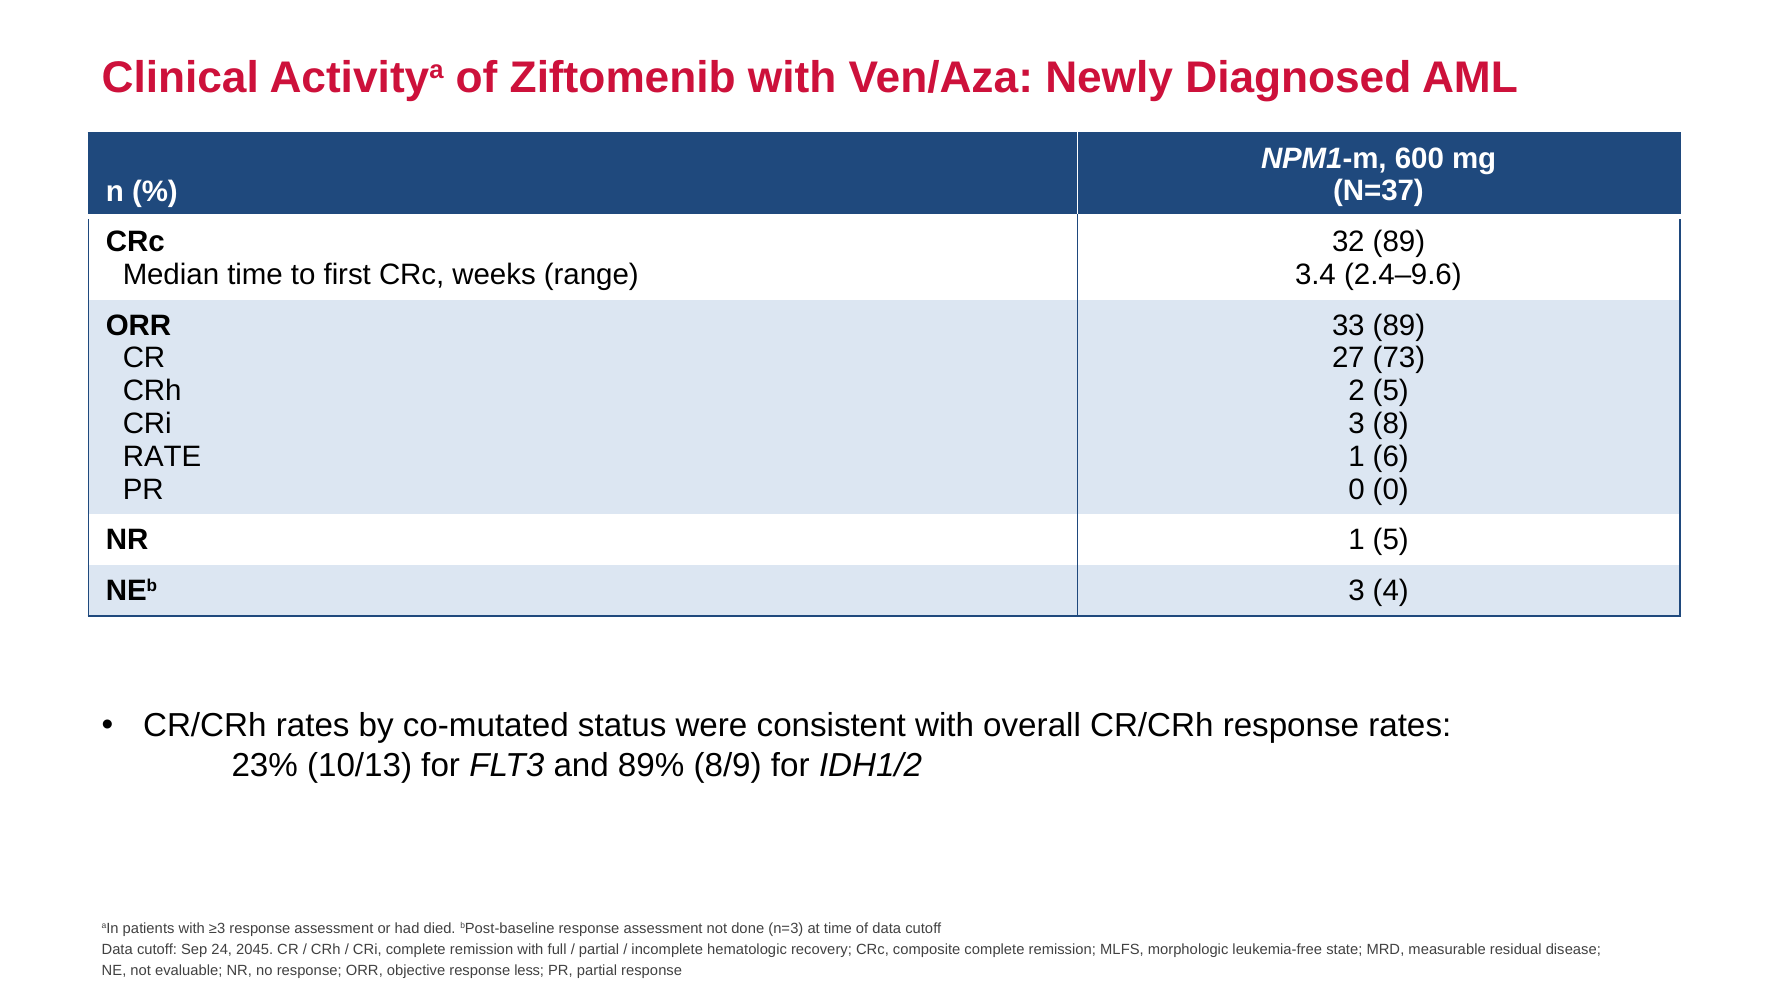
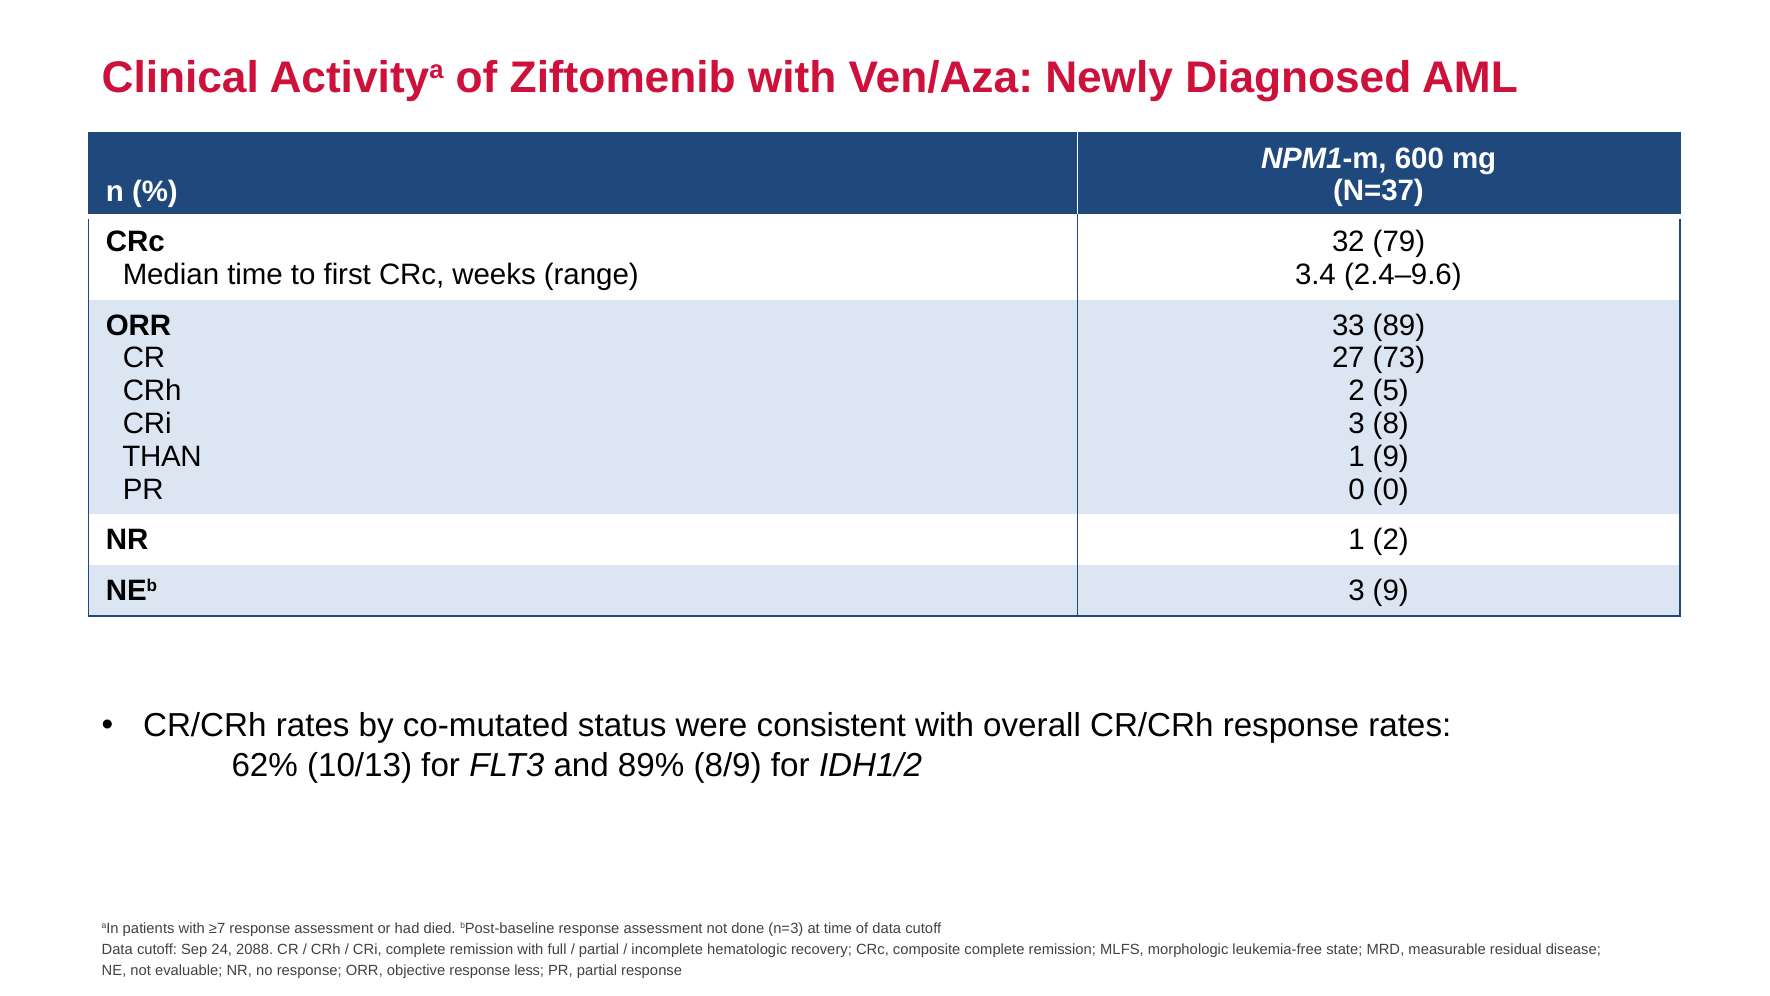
32 89: 89 -> 79
RATE: RATE -> THAN
1 6: 6 -> 9
1 5: 5 -> 2
3 4: 4 -> 9
23%: 23% -> 62%
≥3: ≥3 -> ≥7
2045: 2045 -> 2088
